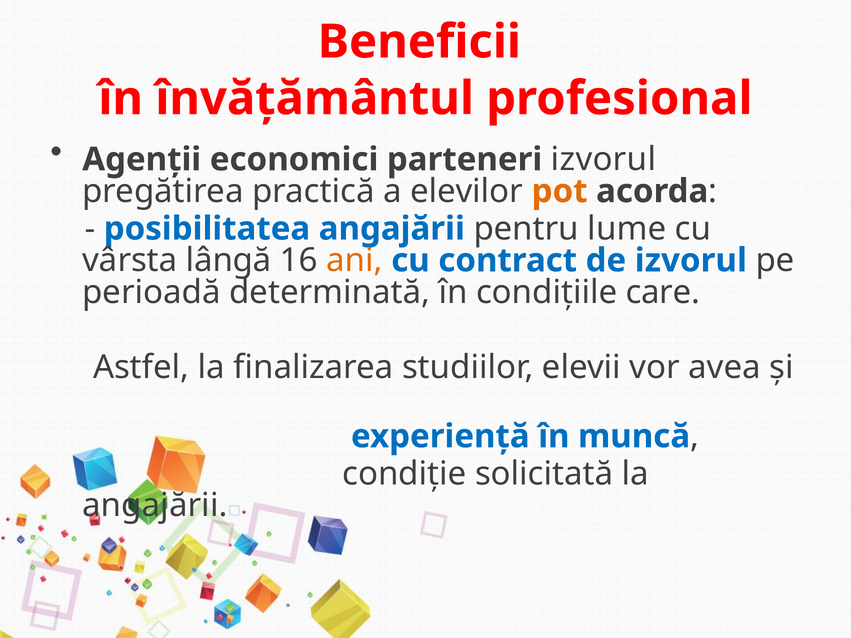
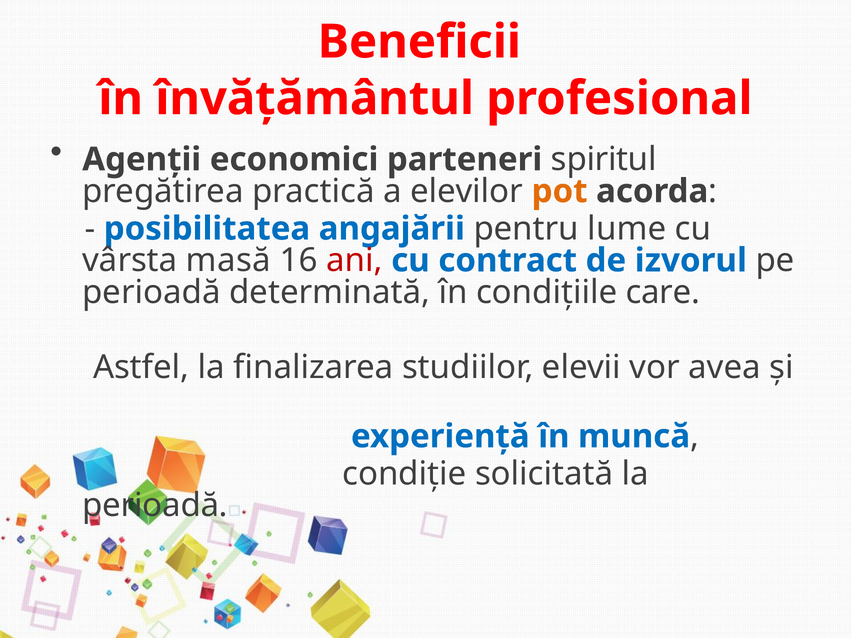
parteneri izvorul: izvorul -> spiritul
lângă: lângă -> masă
ani colour: orange -> red
angajării at (155, 506): angajării -> perioadă
